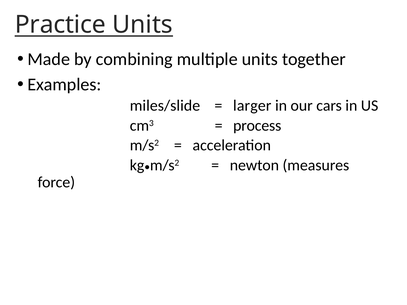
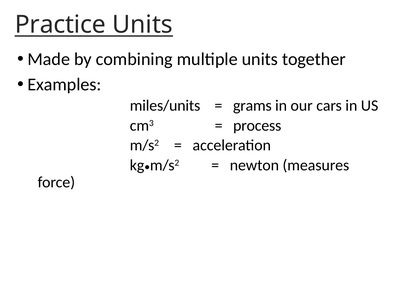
miles/slide: miles/slide -> miles/units
larger: larger -> grams
